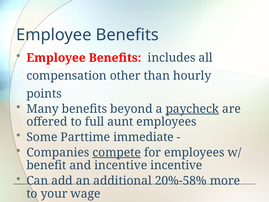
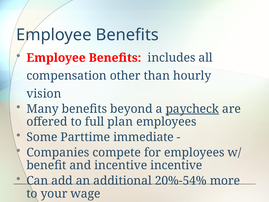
points: points -> vision
aunt: aunt -> plan
compete underline: present -> none
20%-58%: 20%-58% -> 20%-54%
